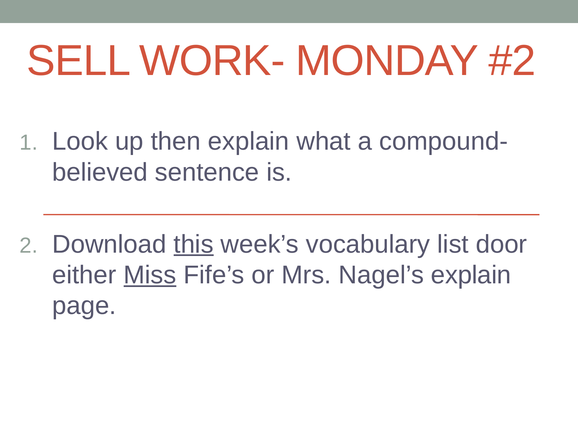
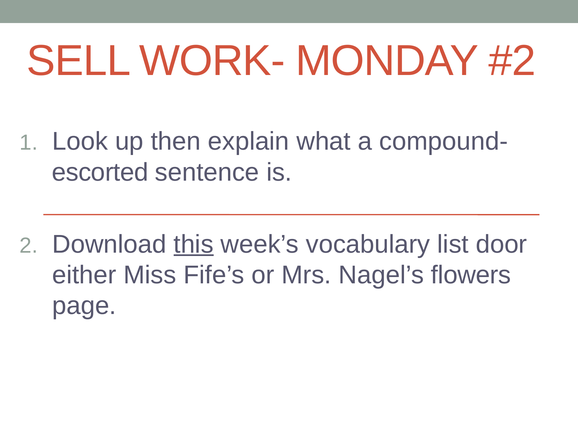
believed: believed -> escorted
Miss underline: present -> none
Nagel’s explain: explain -> flowers
